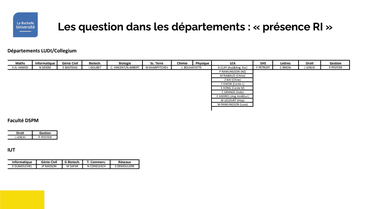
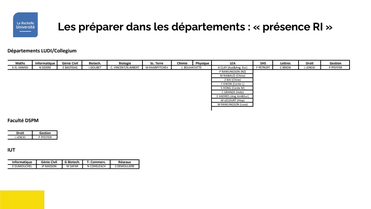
question: question -> préparer
